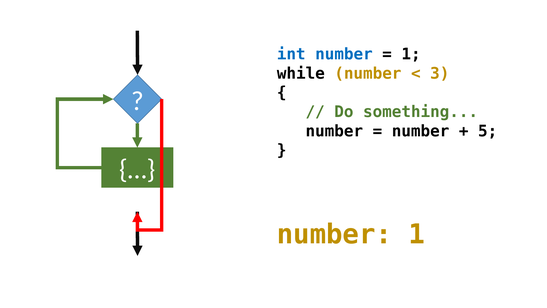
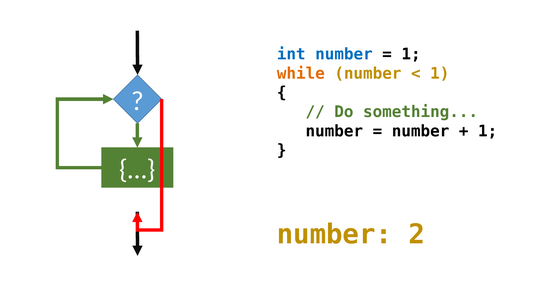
while colour: black -> orange
3 at (440, 73): 3 -> 1
5 at (488, 131): 5 -> 1
number 1: 1 -> 2
